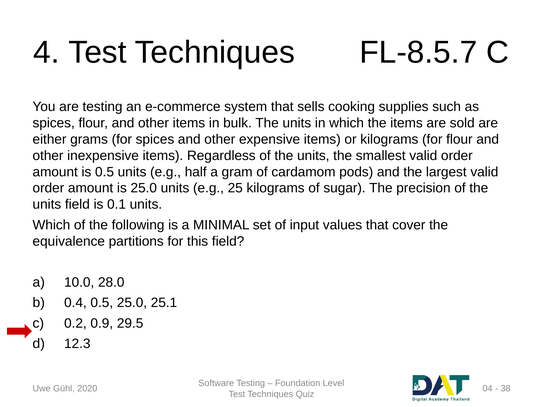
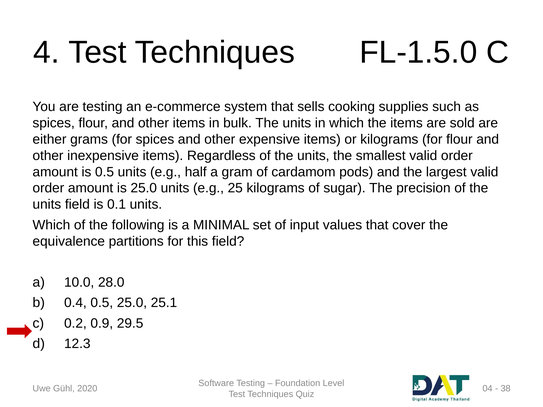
FL-8.5.7: FL-8.5.7 -> FL-1.5.0
